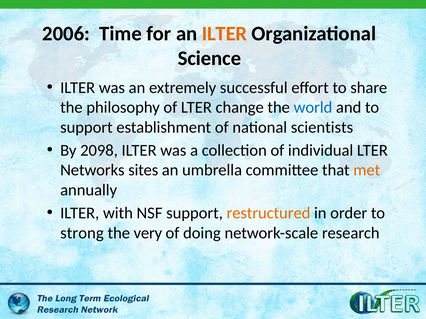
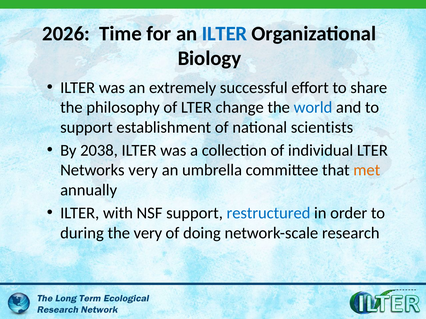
2006: 2006 -> 2026
ILTER at (225, 34) colour: orange -> blue
Science: Science -> Biology
2098: 2098 -> 2038
Networks sites: sites -> very
restructured colour: orange -> blue
strong: strong -> during
